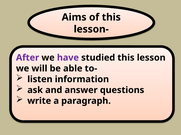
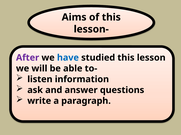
have colour: purple -> blue
